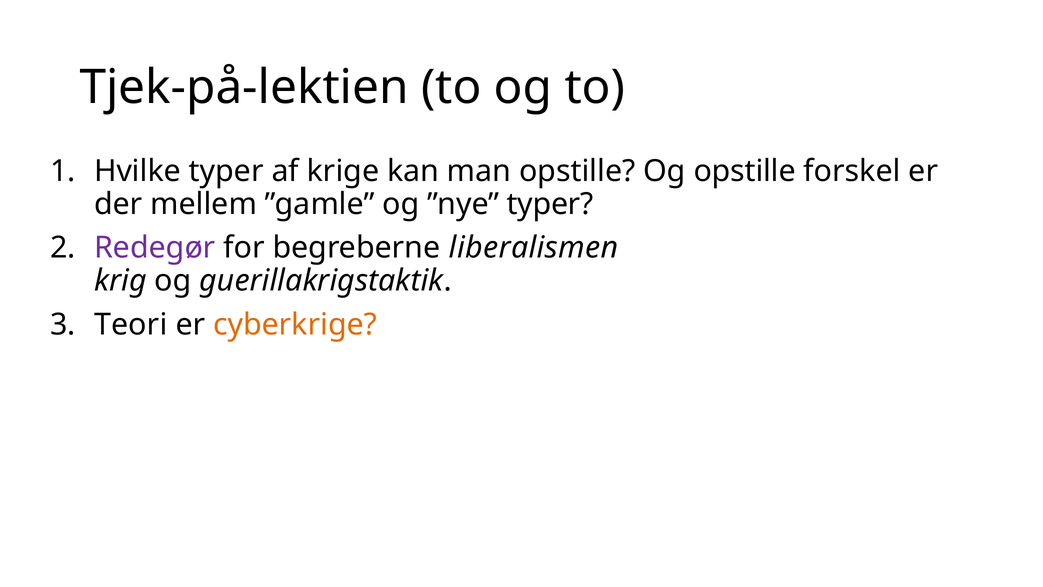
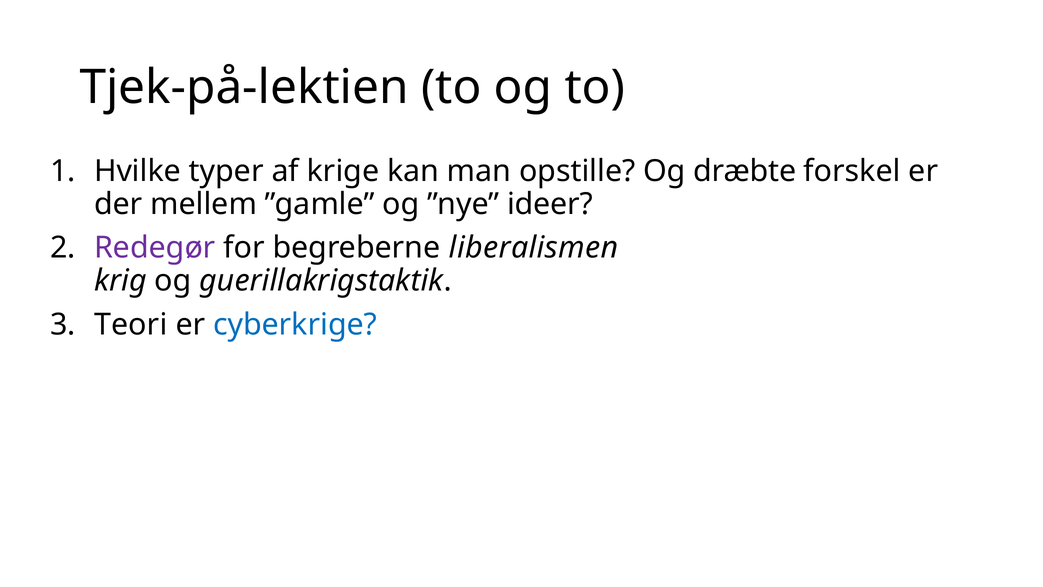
Og opstille: opstille -> dræbte
”nye typer: typer -> ideer
cyberkrige colour: orange -> blue
